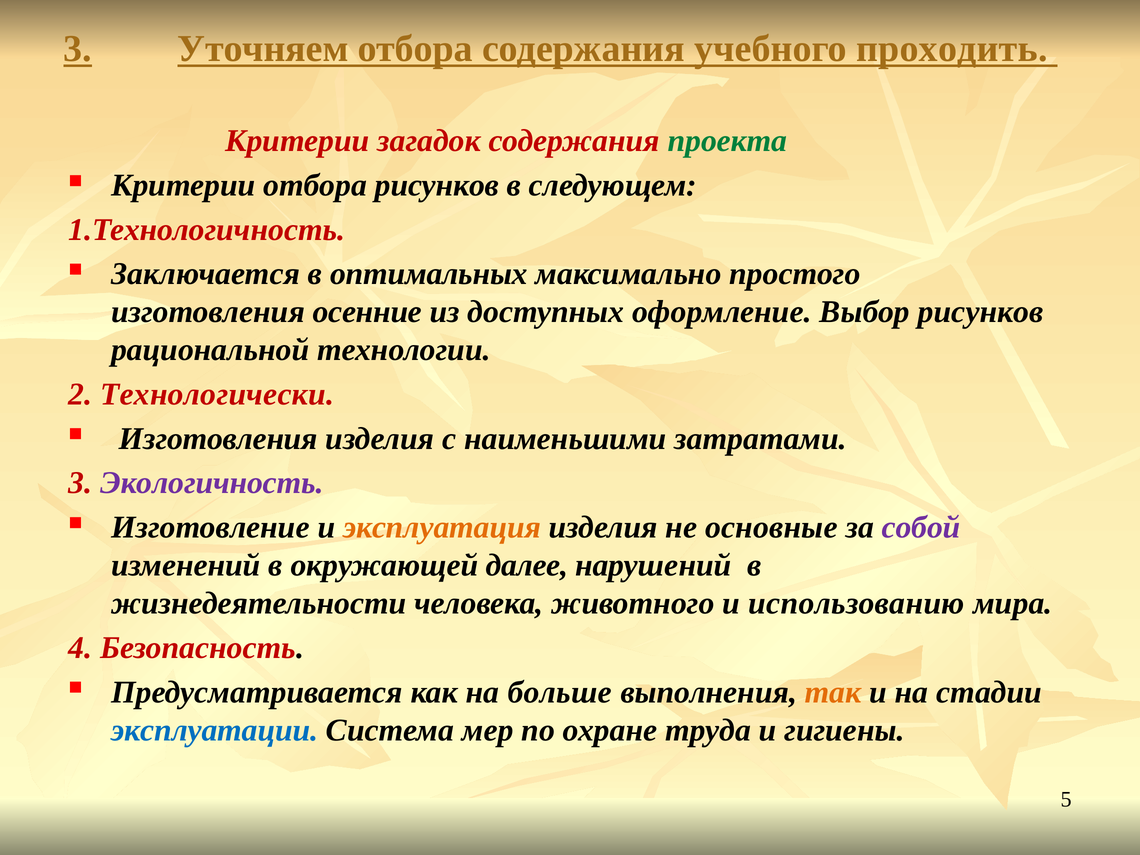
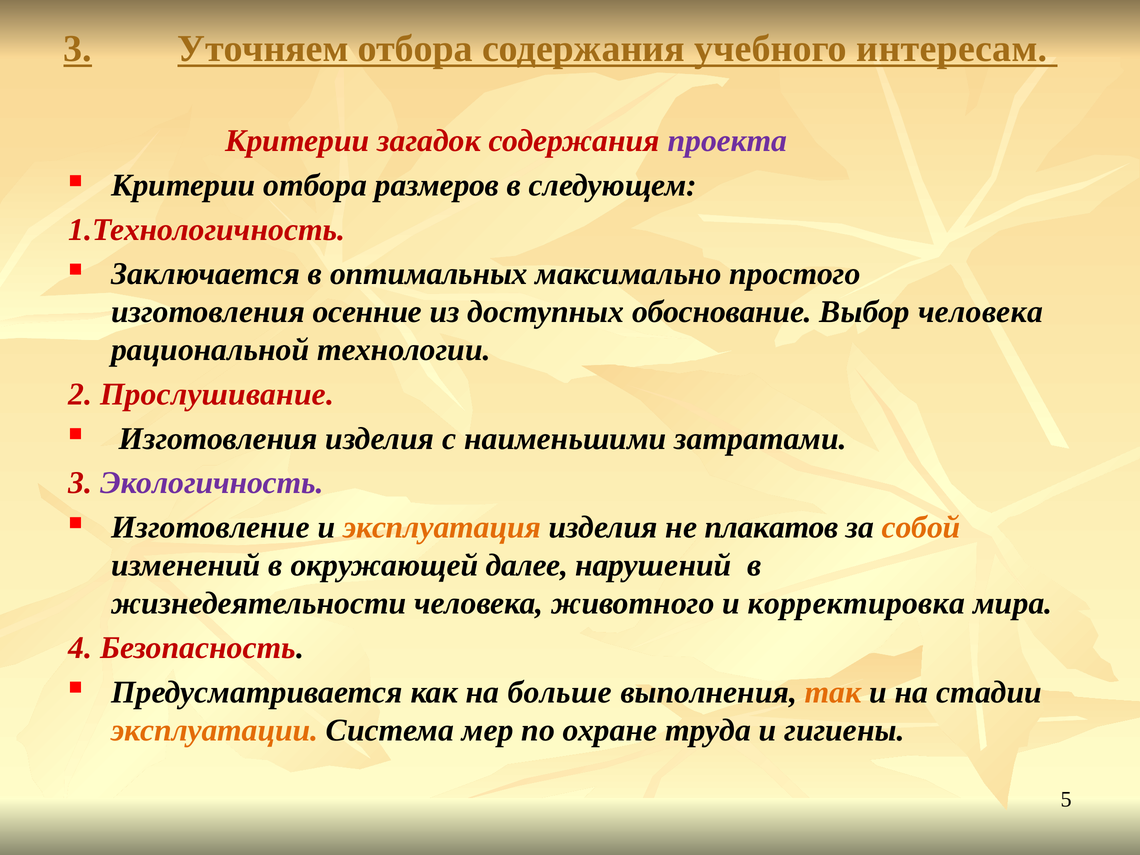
проходить: проходить -> интересам
проекта colour: green -> purple
отбора рисунков: рисунков -> размеров
оформление: оформление -> обоснование
Выбор рисунков: рисунков -> человека
Технологически: Технологически -> Прослушивание
основные: основные -> плакатов
собой colour: purple -> orange
использованию: использованию -> корректировка
эксплуатации colour: blue -> orange
